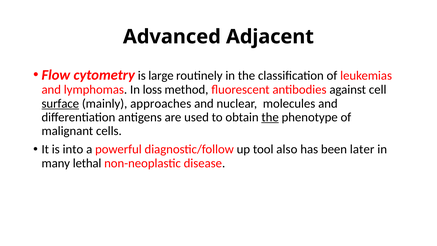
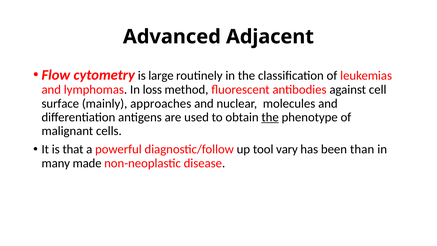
surface underline: present -> none
into: into -> that
also: also -> vary
later: later -> than
lethal: lethal -> made
